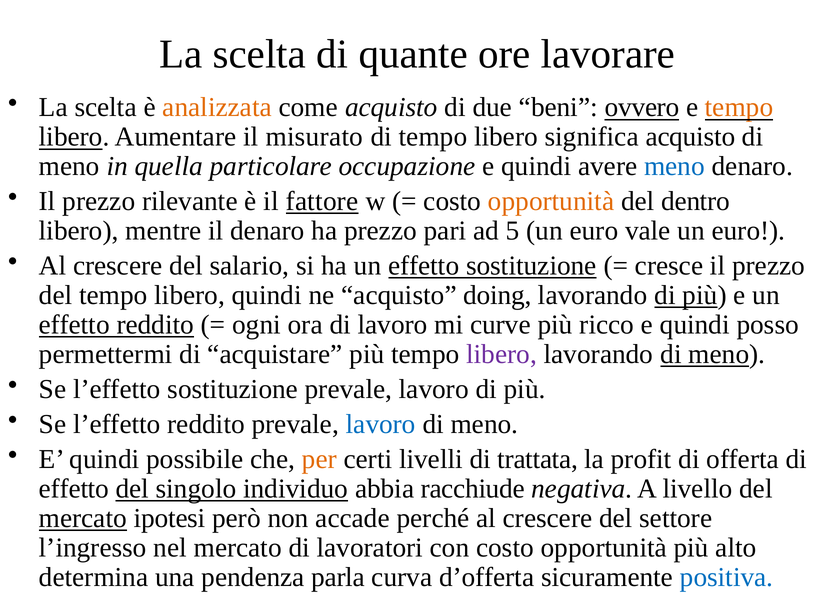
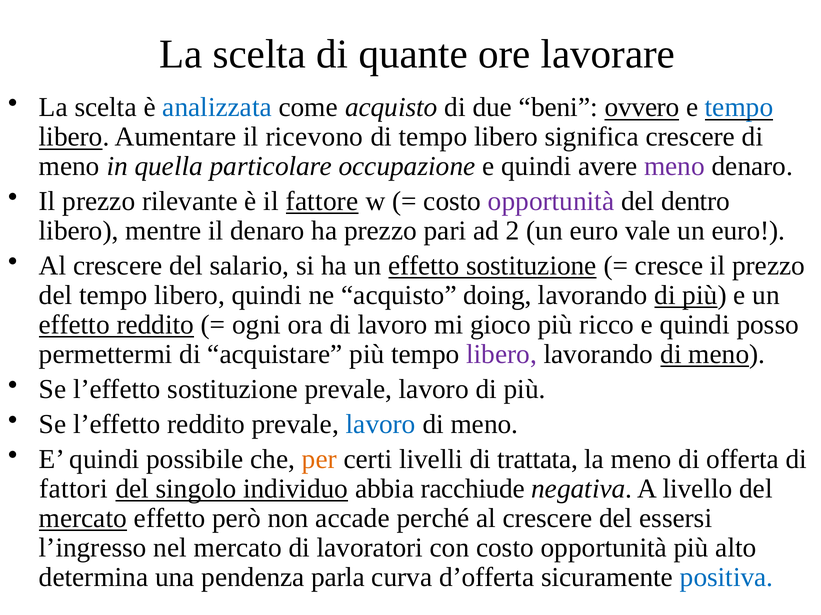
analizzata colour: orange -> blue
tempo at (739, 108) colour: orange -> blue
misurato: misurato -> ricevono
significa acquisto: acquisto -> crescere
meno at (674, 167) colour: blue -> purple
opportunità at (551, 202) colour: orange -> purple
5: 5 -> 2
curve: curve -> gioco
la profit: profit -> meno
effetto at (74, 489): effetto -> fattori
mercato ipotesi: ipotesi -> effetto
settore: settore -> essersi
